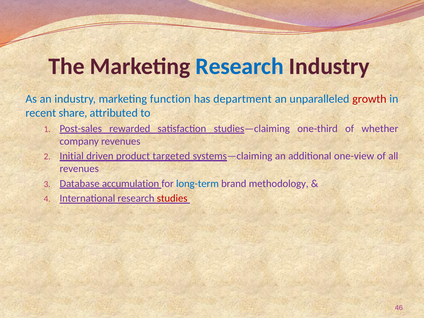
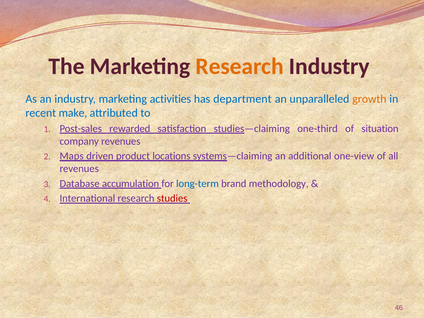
Research at (240, 66) colour: blue -> orange
function: function -> activities
growth colour: red -> orange
share: share -> make
whether: whether -> situation
Initial: Initial -> Maps
targeted: targeted -> locations
